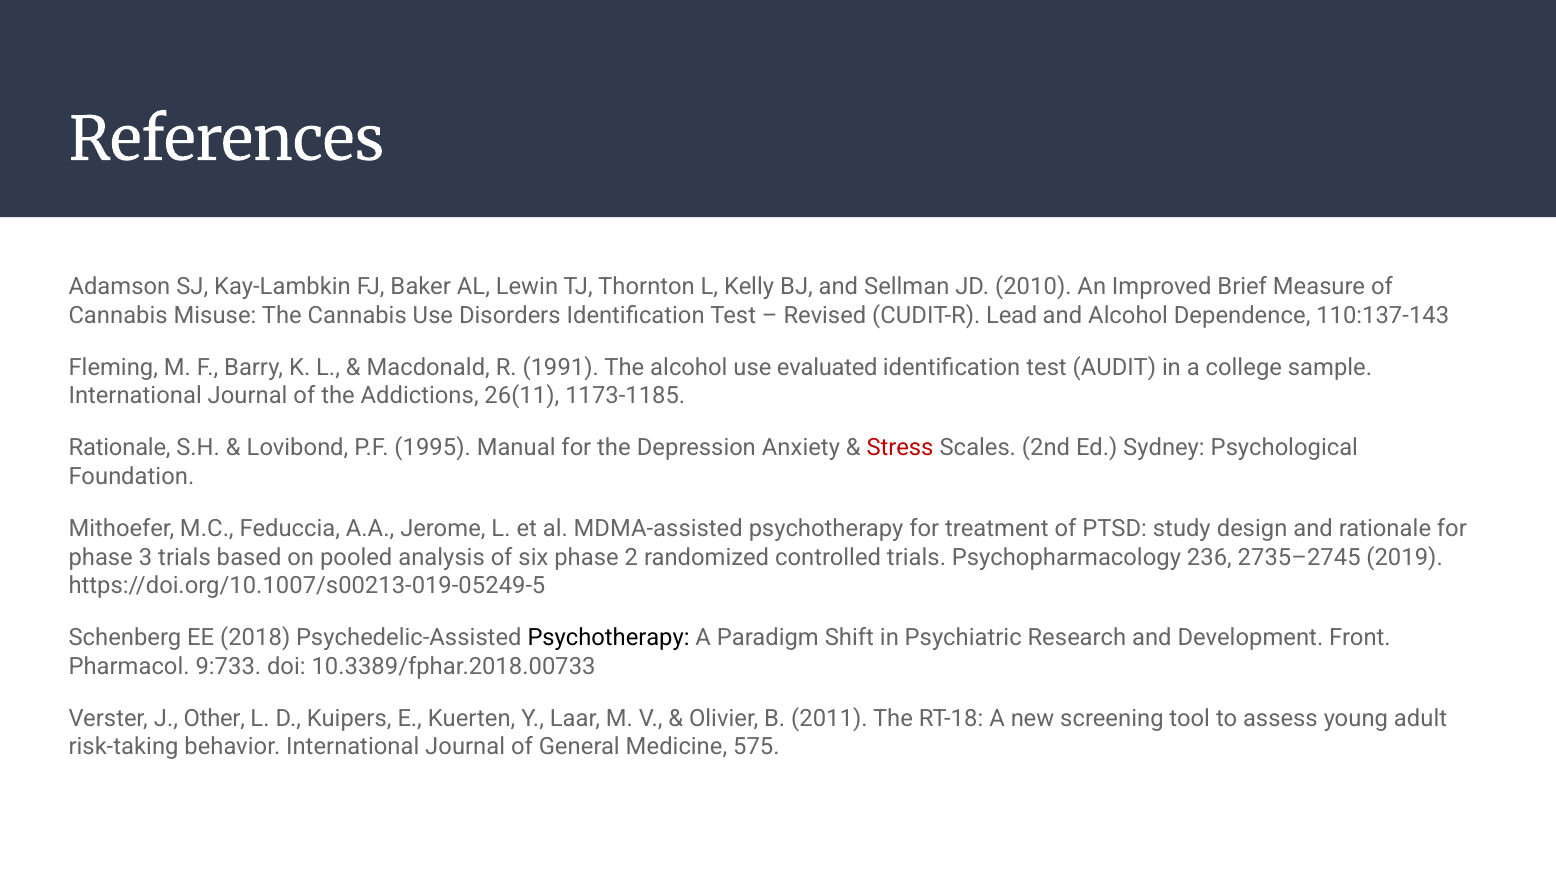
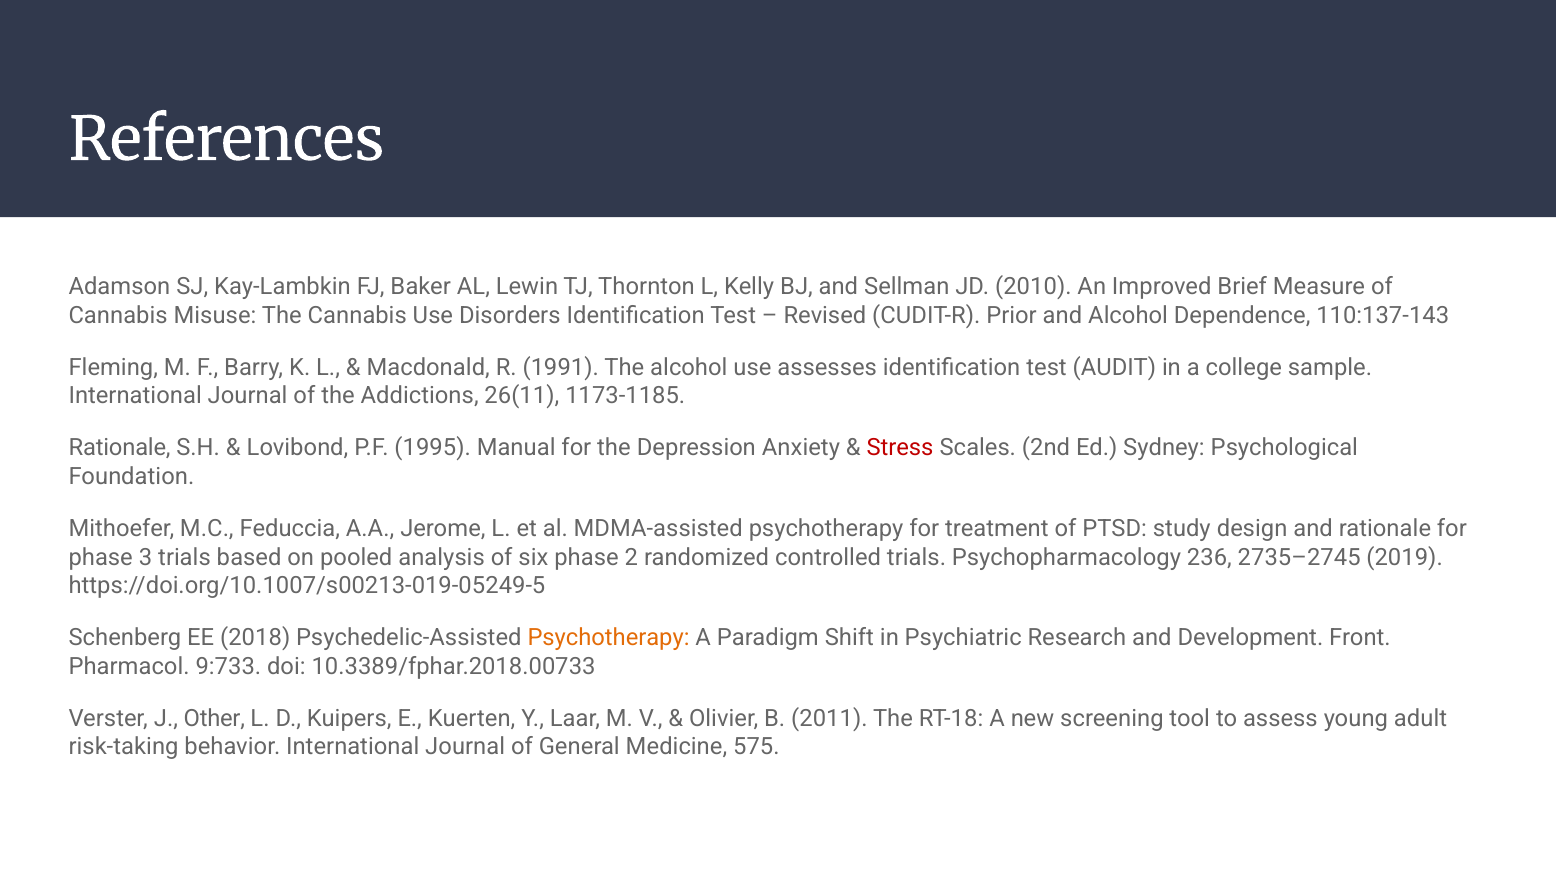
Lead: Lead -> Prior
evaluated: evaluated -> assesses
Psychotherapy at (609, 638) colour: black -> orange
